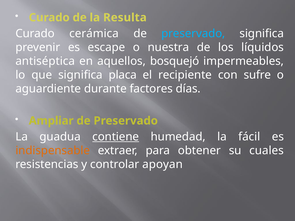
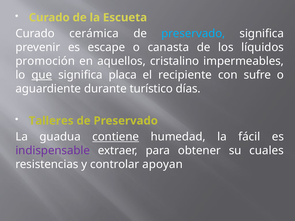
Resulta: Resulta -> Escueta
nuestra: nuestra -> canasta
antiséptica: antiséptica -> promoción
bosquejó: bosquejó -> cristalino
que underline: none -> present
factores: factores -> turístico
Ampliar: Ampliar -> Talleres
indispensable colour: orange -> purple
